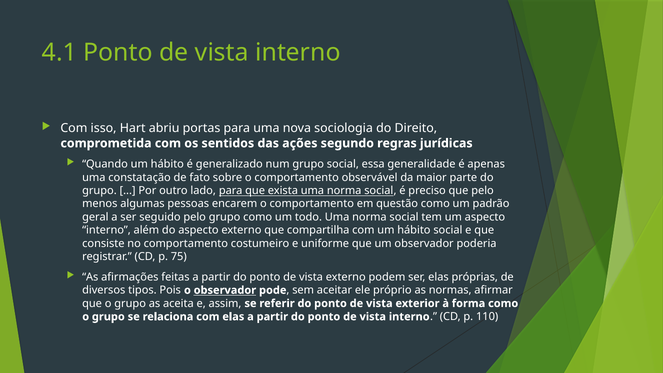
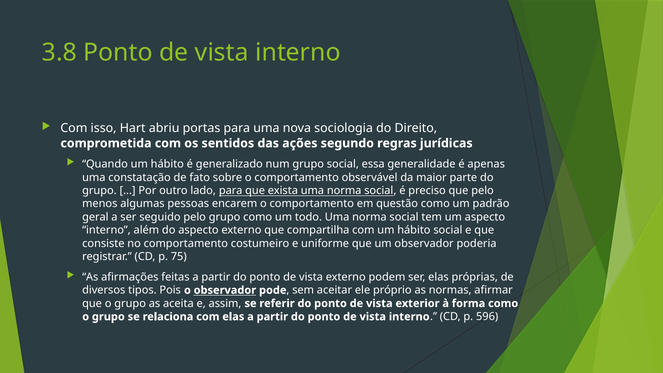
4.1: 4.1 -> 3.8
110: 110 -> 596
